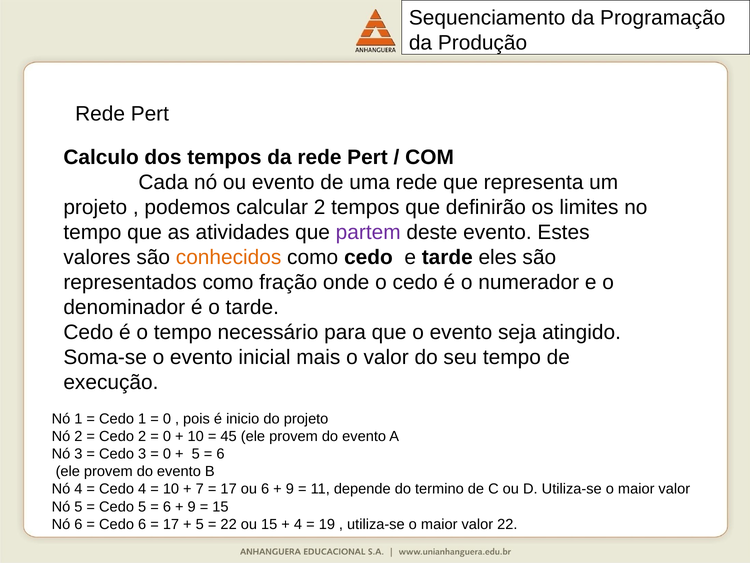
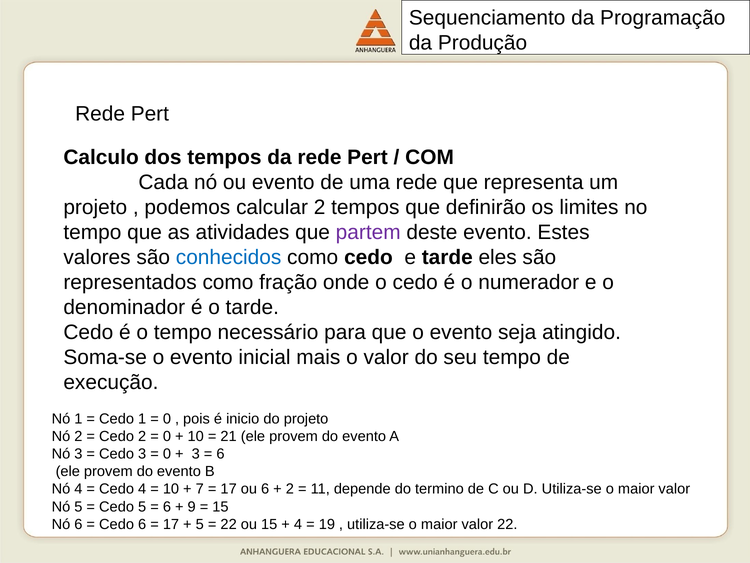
conhecidos colour: orange -> blue
45: 45 -> 21
5 at (196, 454): 5 -> 3
9 at (290, 489): 9 -> 2
